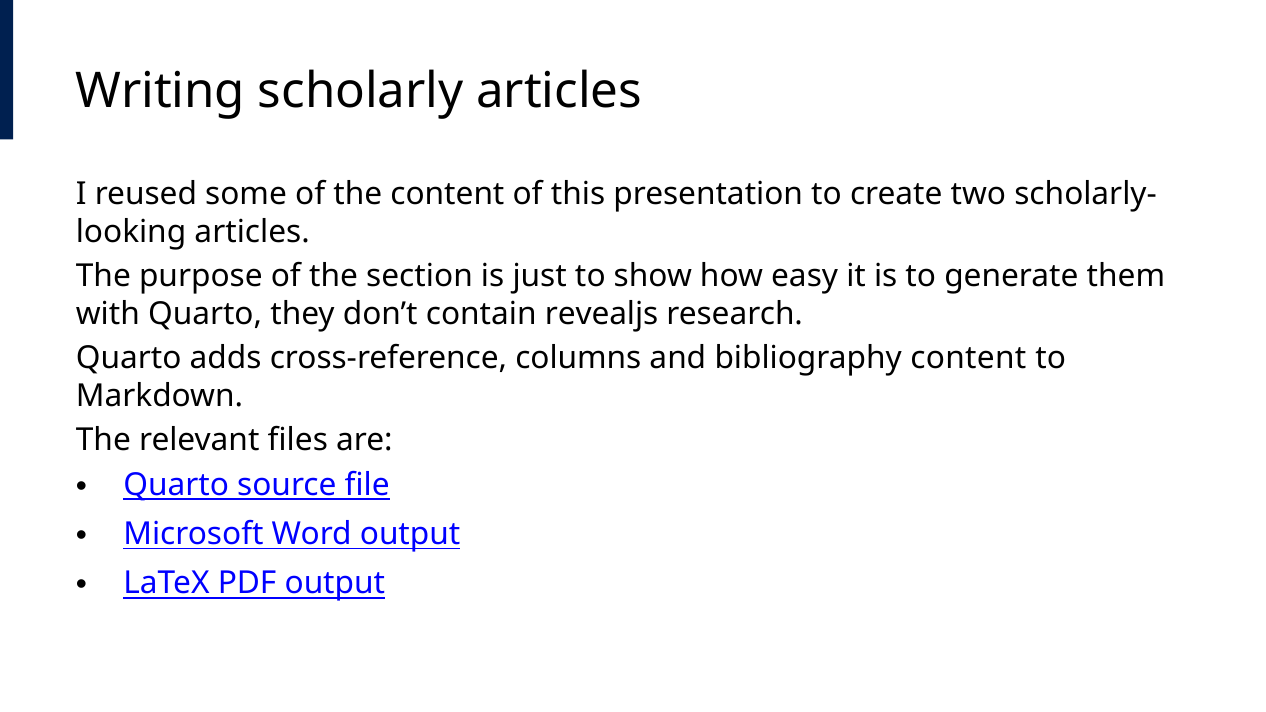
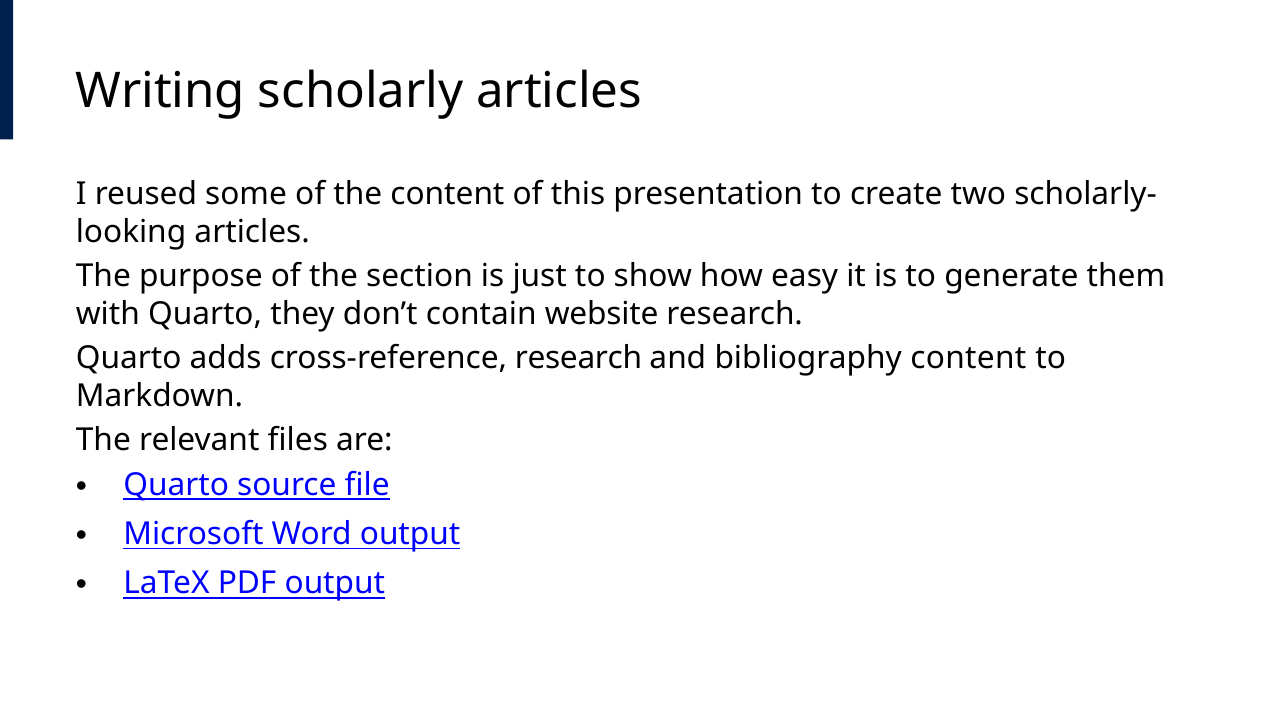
revealjs: revealjs -> website
cross-reference columns: columns -> research
